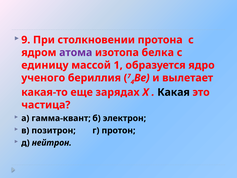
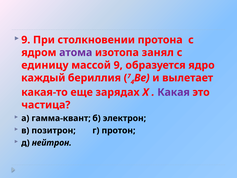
белка: белка -> занял
массой 1: 1 -> 9
ученого: ученого -> каждый
Какая colour: black -> purple
